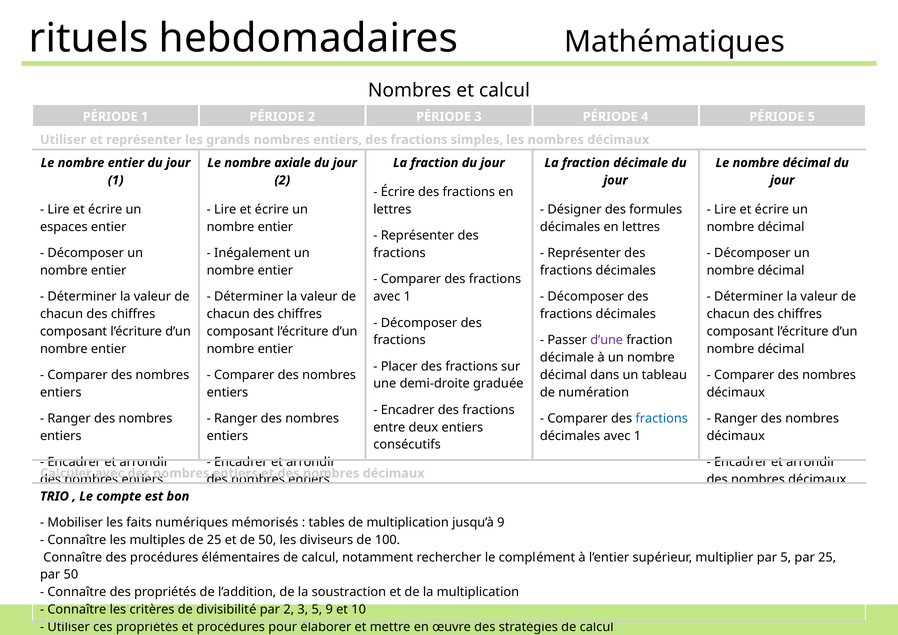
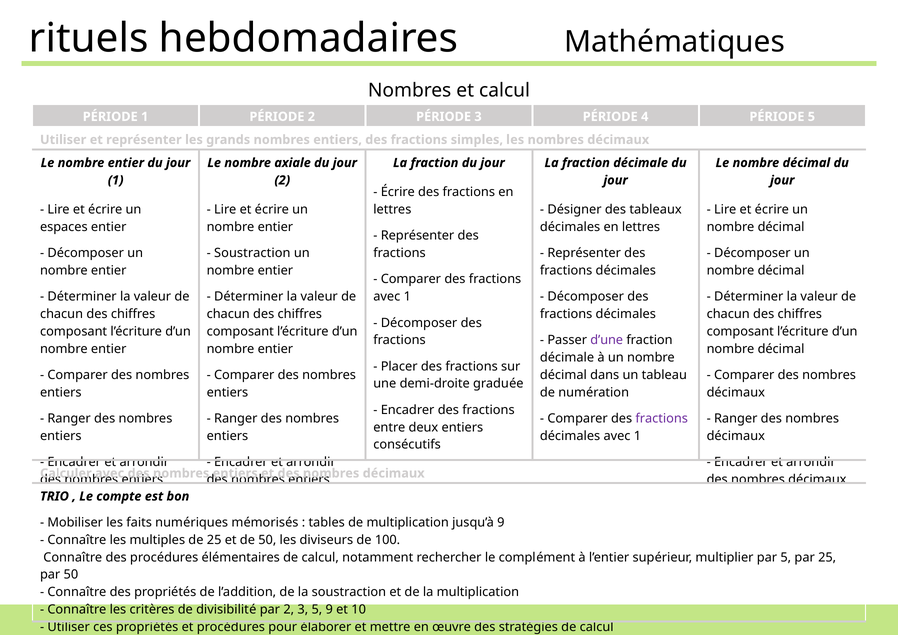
formules: formules -> tableaux
Inégalement at (252, 253): Inégalement -> Soustraction
fractions at (662, 419) colour: blue -> purple
